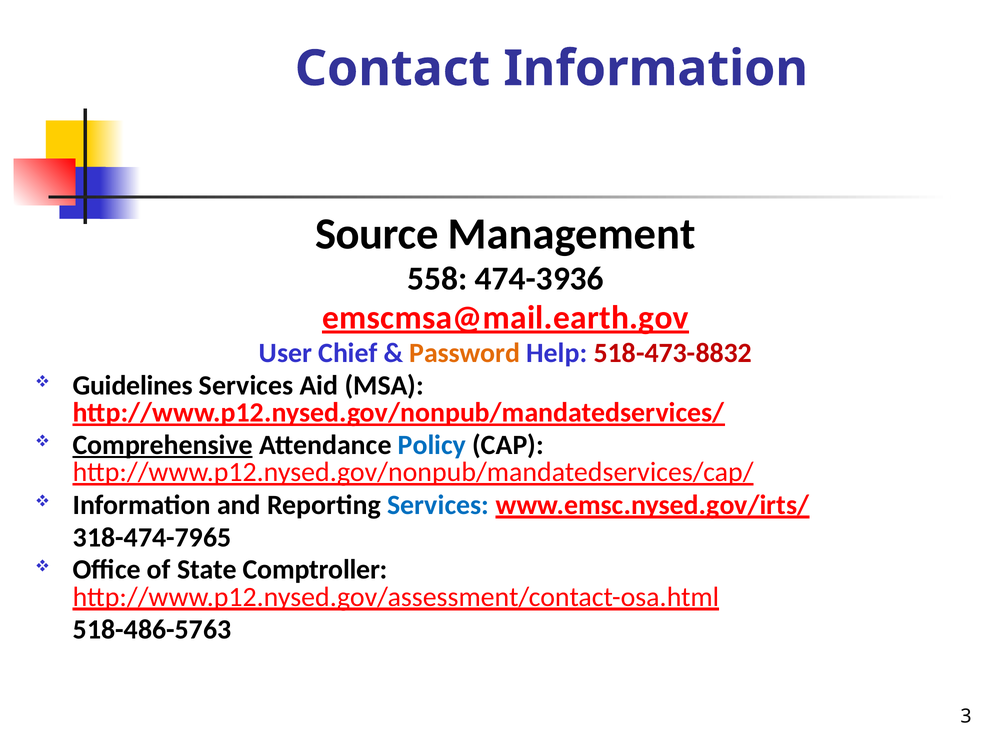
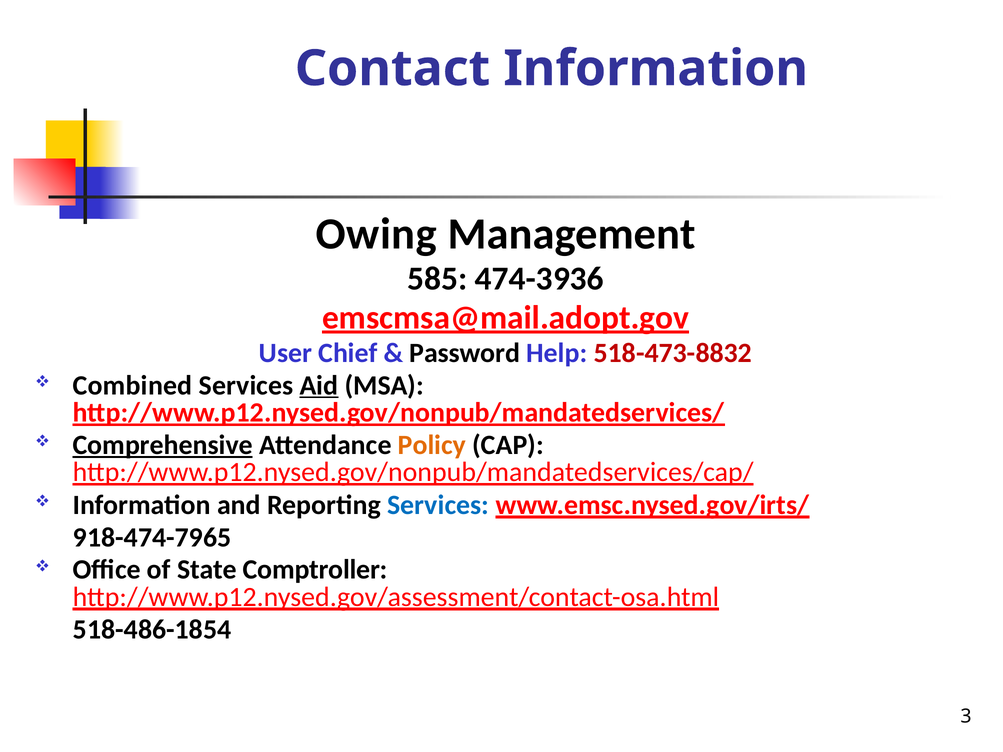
Source: Source -> Owing
558: 558 -> 585
emscmsa@mail.earth.gov: emscmsa@mail.earth.gov -> emscmsa@mail.adopt.gov
Password colour: orange -> black
Guidelines: Guidelines -> Combined
Aid underline: none -> present
Policy colour: blue -> orange
318-474-7965: 318-474-7965 -> 918-474-7965
518-486-5763: 518-486-5763 -> 518-486-1854
